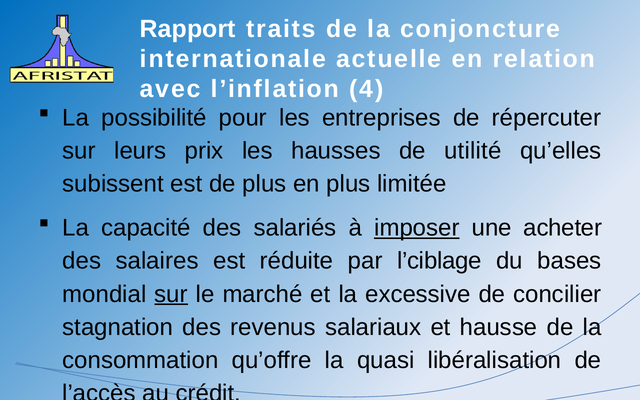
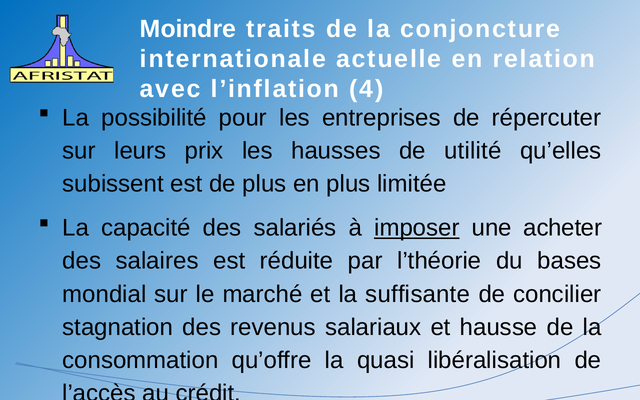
Rapport: Rapport -> Moindre
l’ciblage: l’ciblage -> l’théorie
sur at (171, 294) underline: present -> none
excessive: excessive -> suffisante
